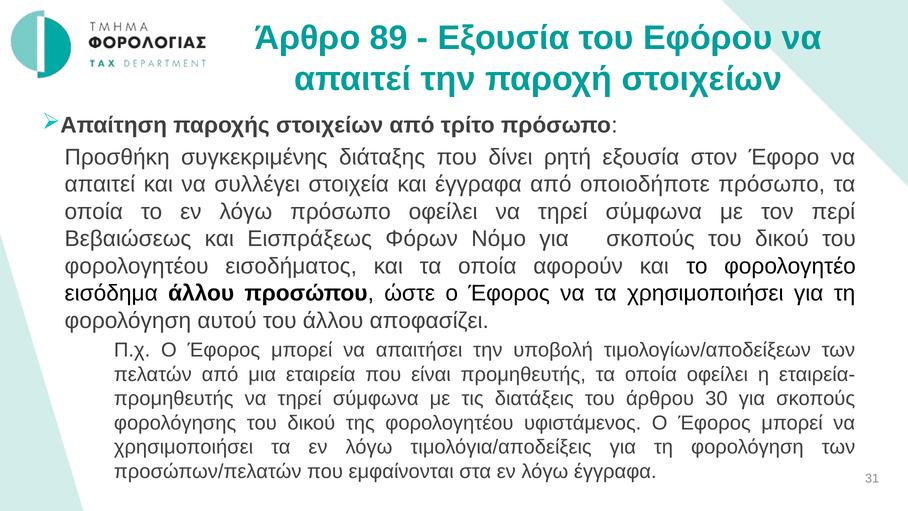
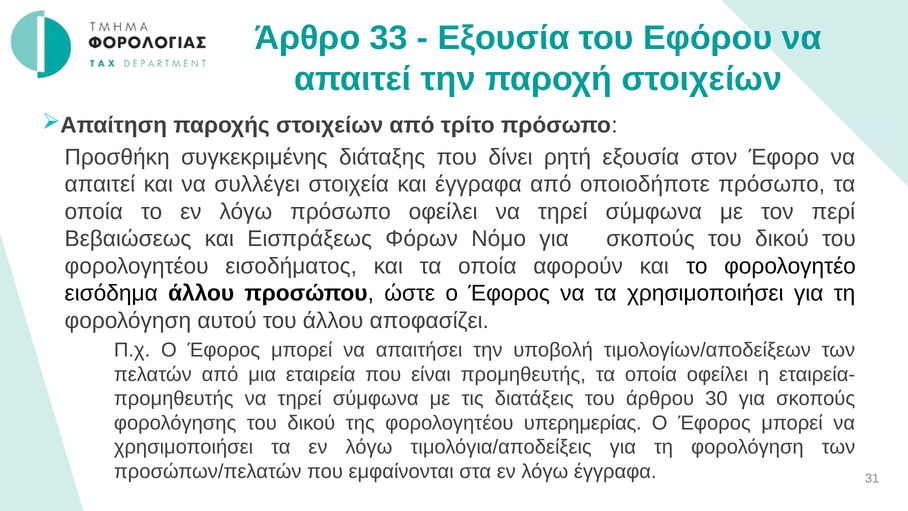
89: 89 -> 33
υφιστάμενος: υφιστάμενος -> υπερημερίας
